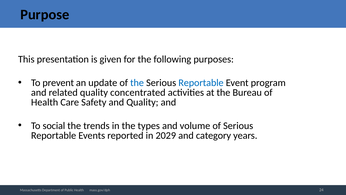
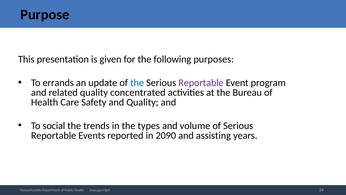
prevent: prevent -> errands
Reportable at (201, 83) colour: blue -> purple
2029: 2029 -> 2090
category: category -> assisting
